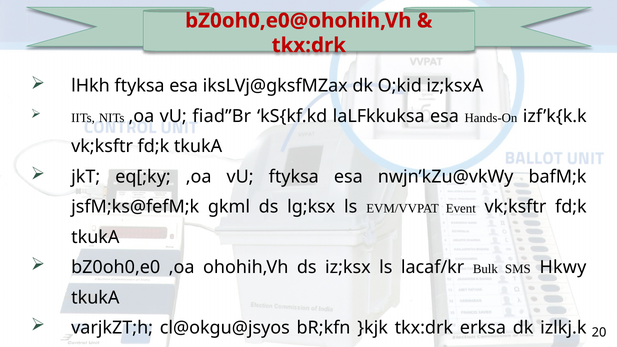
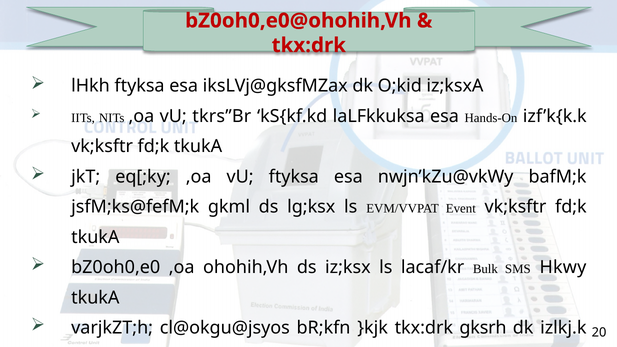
fiad”Br: fiad”Br -> tkrs”Br
erksa: erksa -> gksrh
